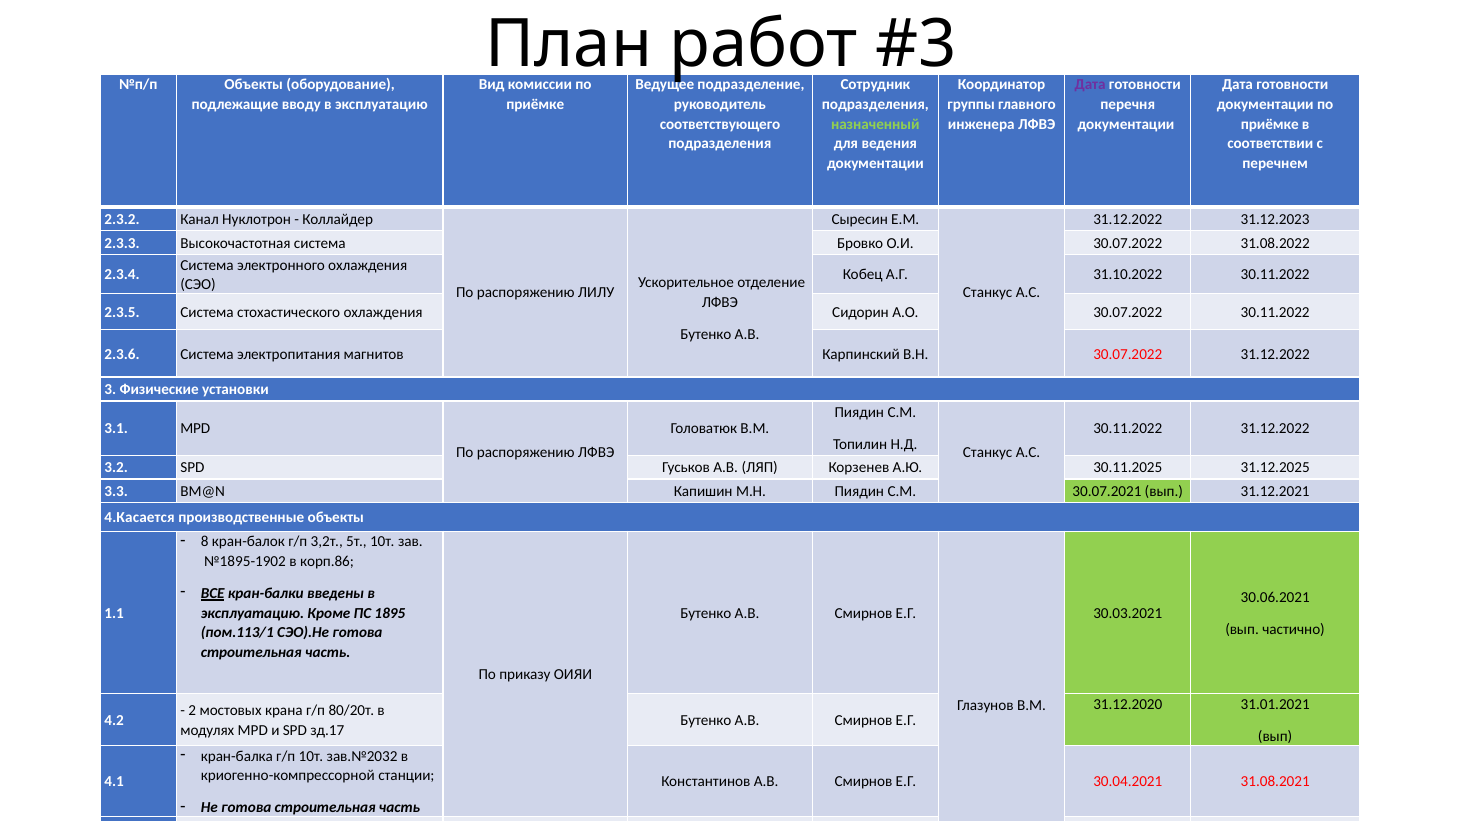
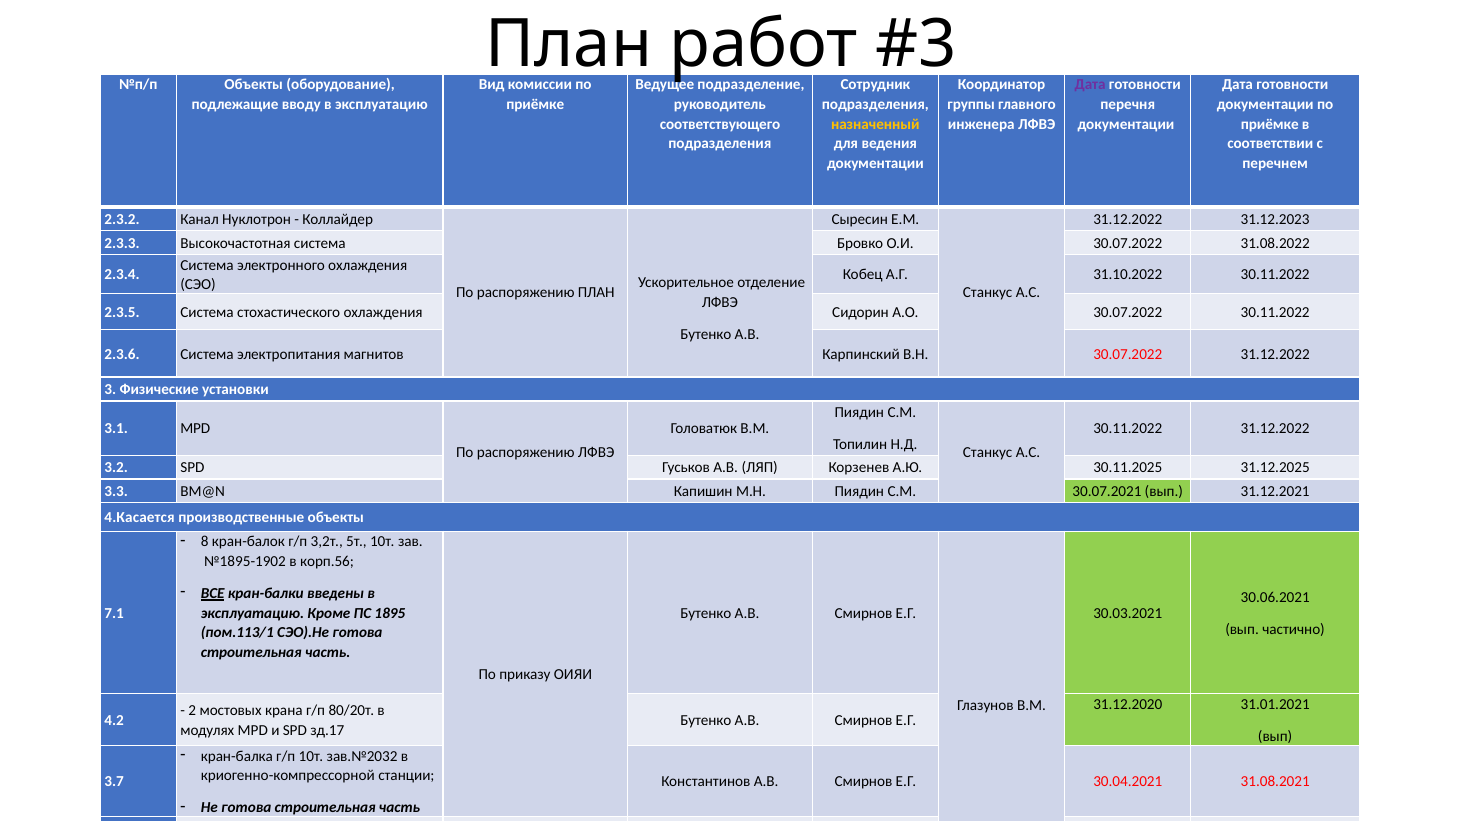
назначенный colour: light green -> yellow
распоряжению ЛИЛУ: ЛИЛУ -> ПЛАН
корп.86: корп.86 -> корп.56
1.1: 1.1 -> 7.1
4.1: 4.1 -> 3.7
